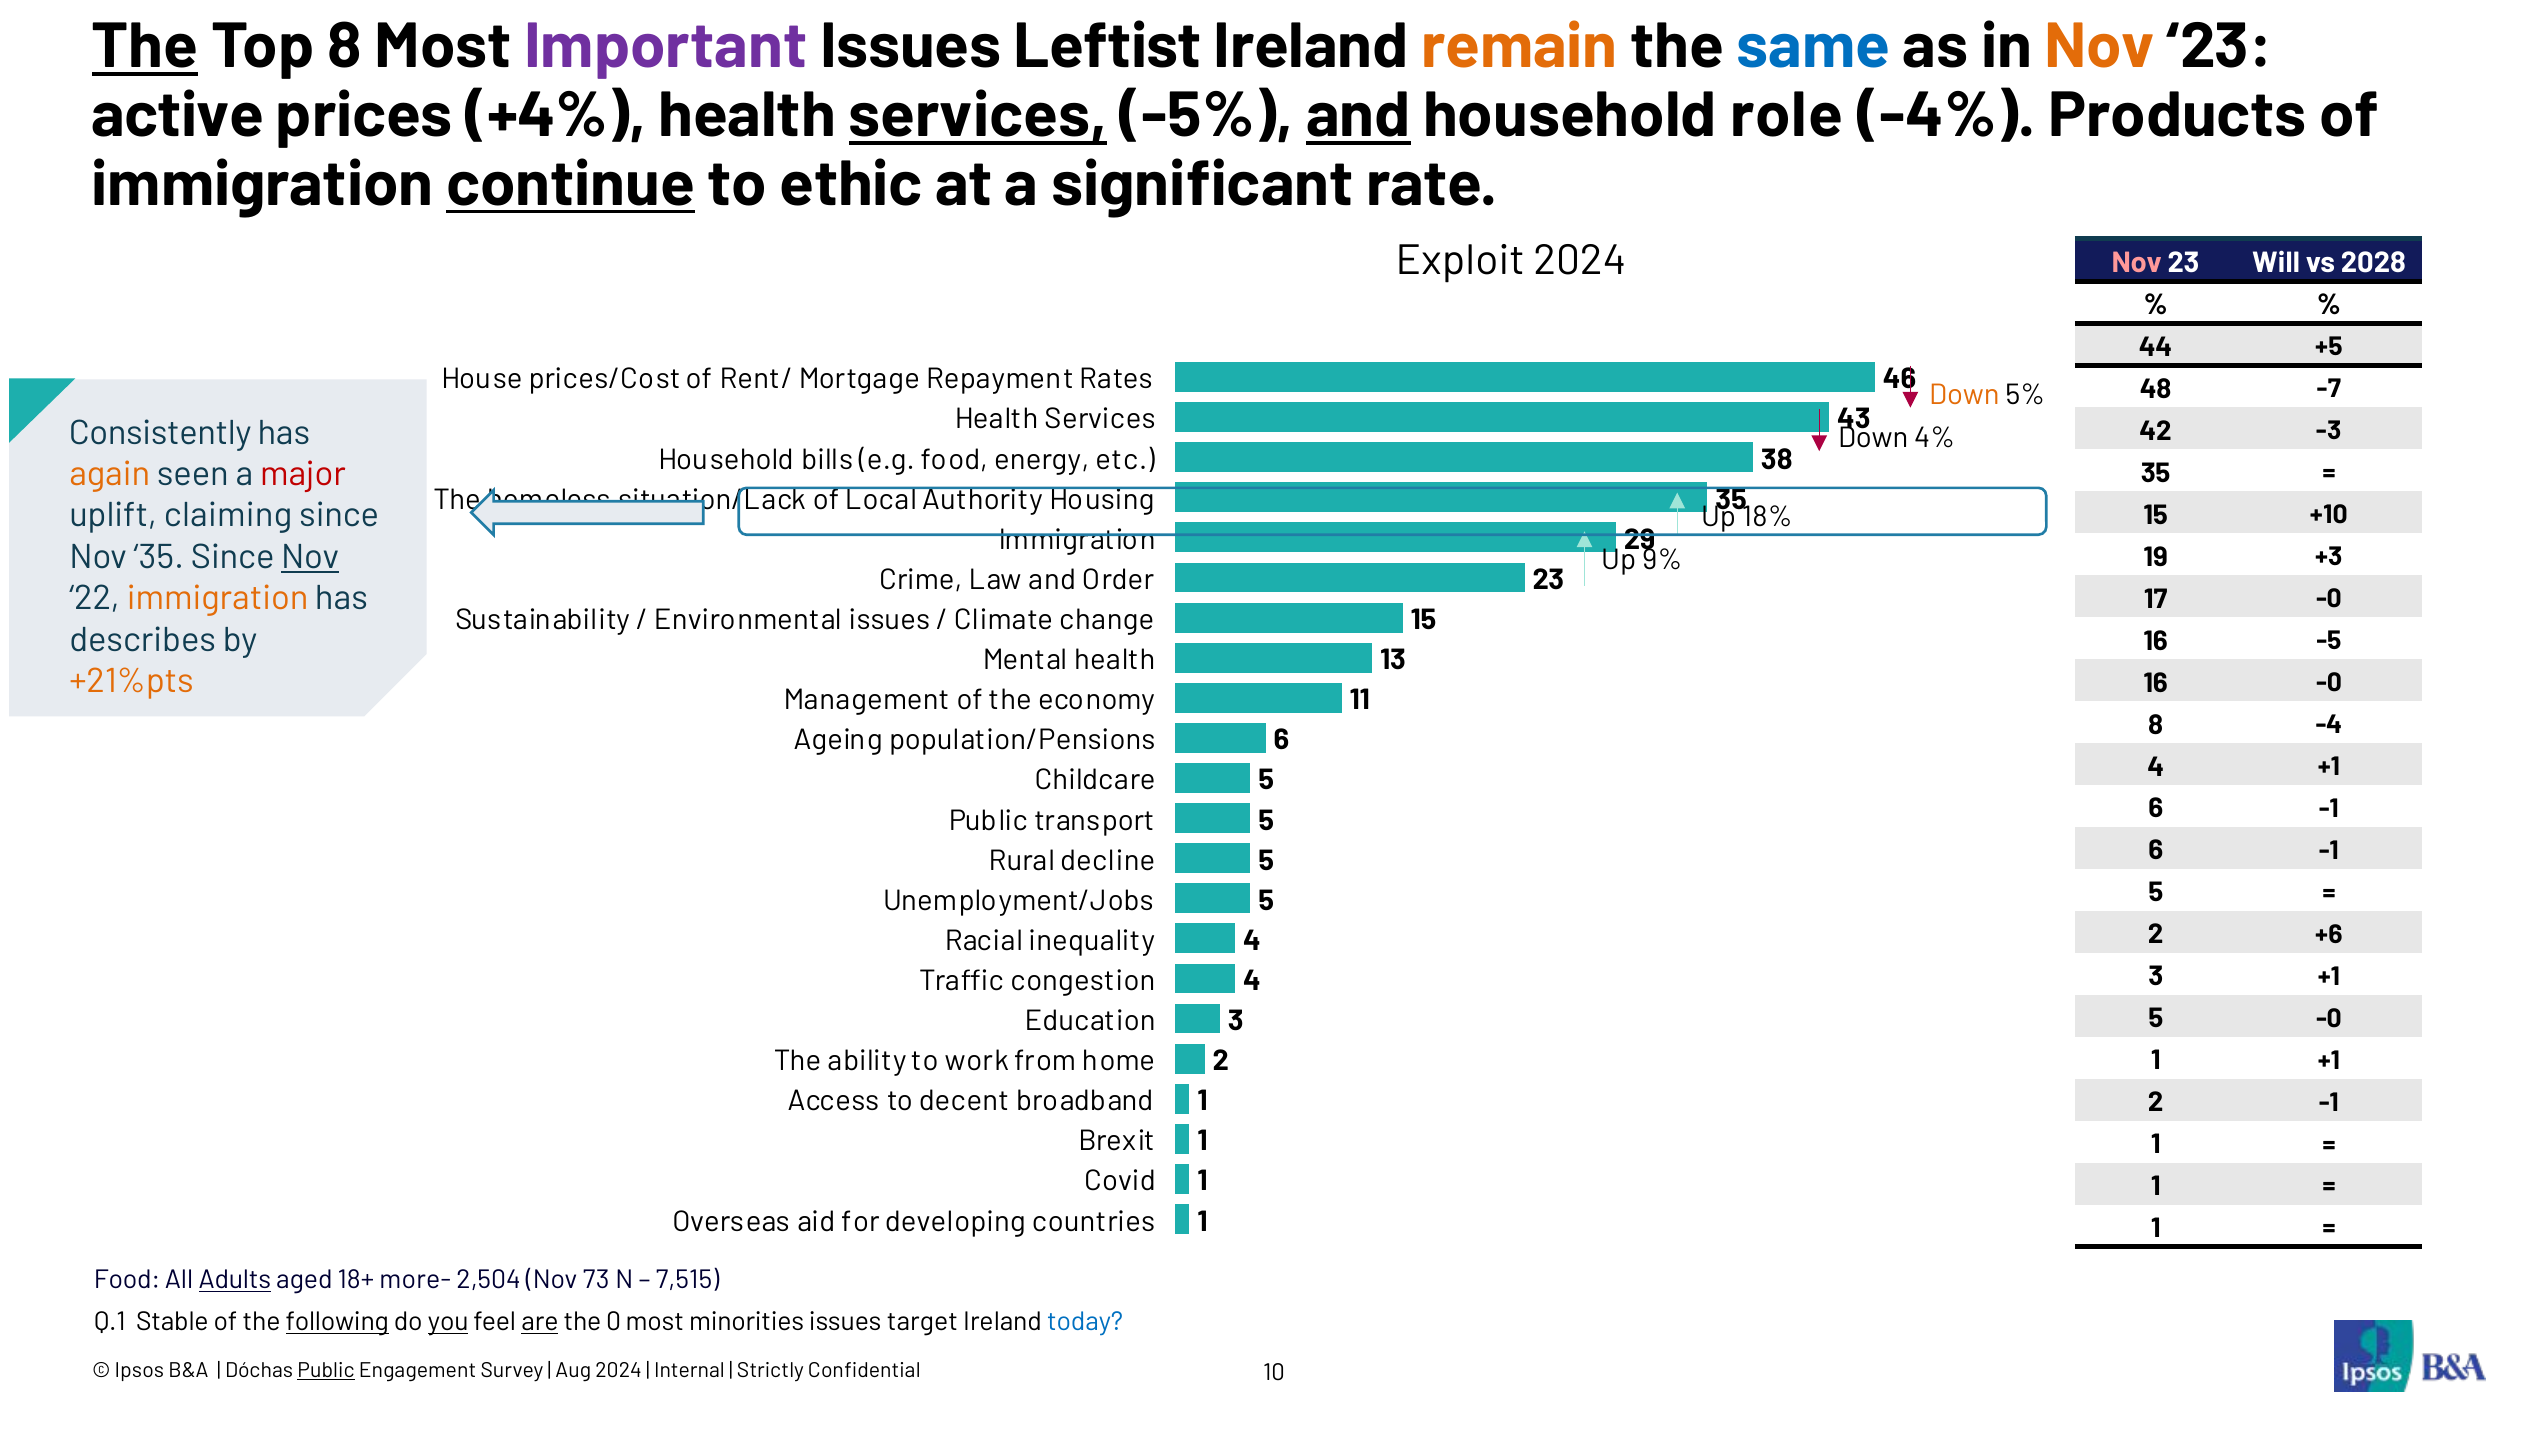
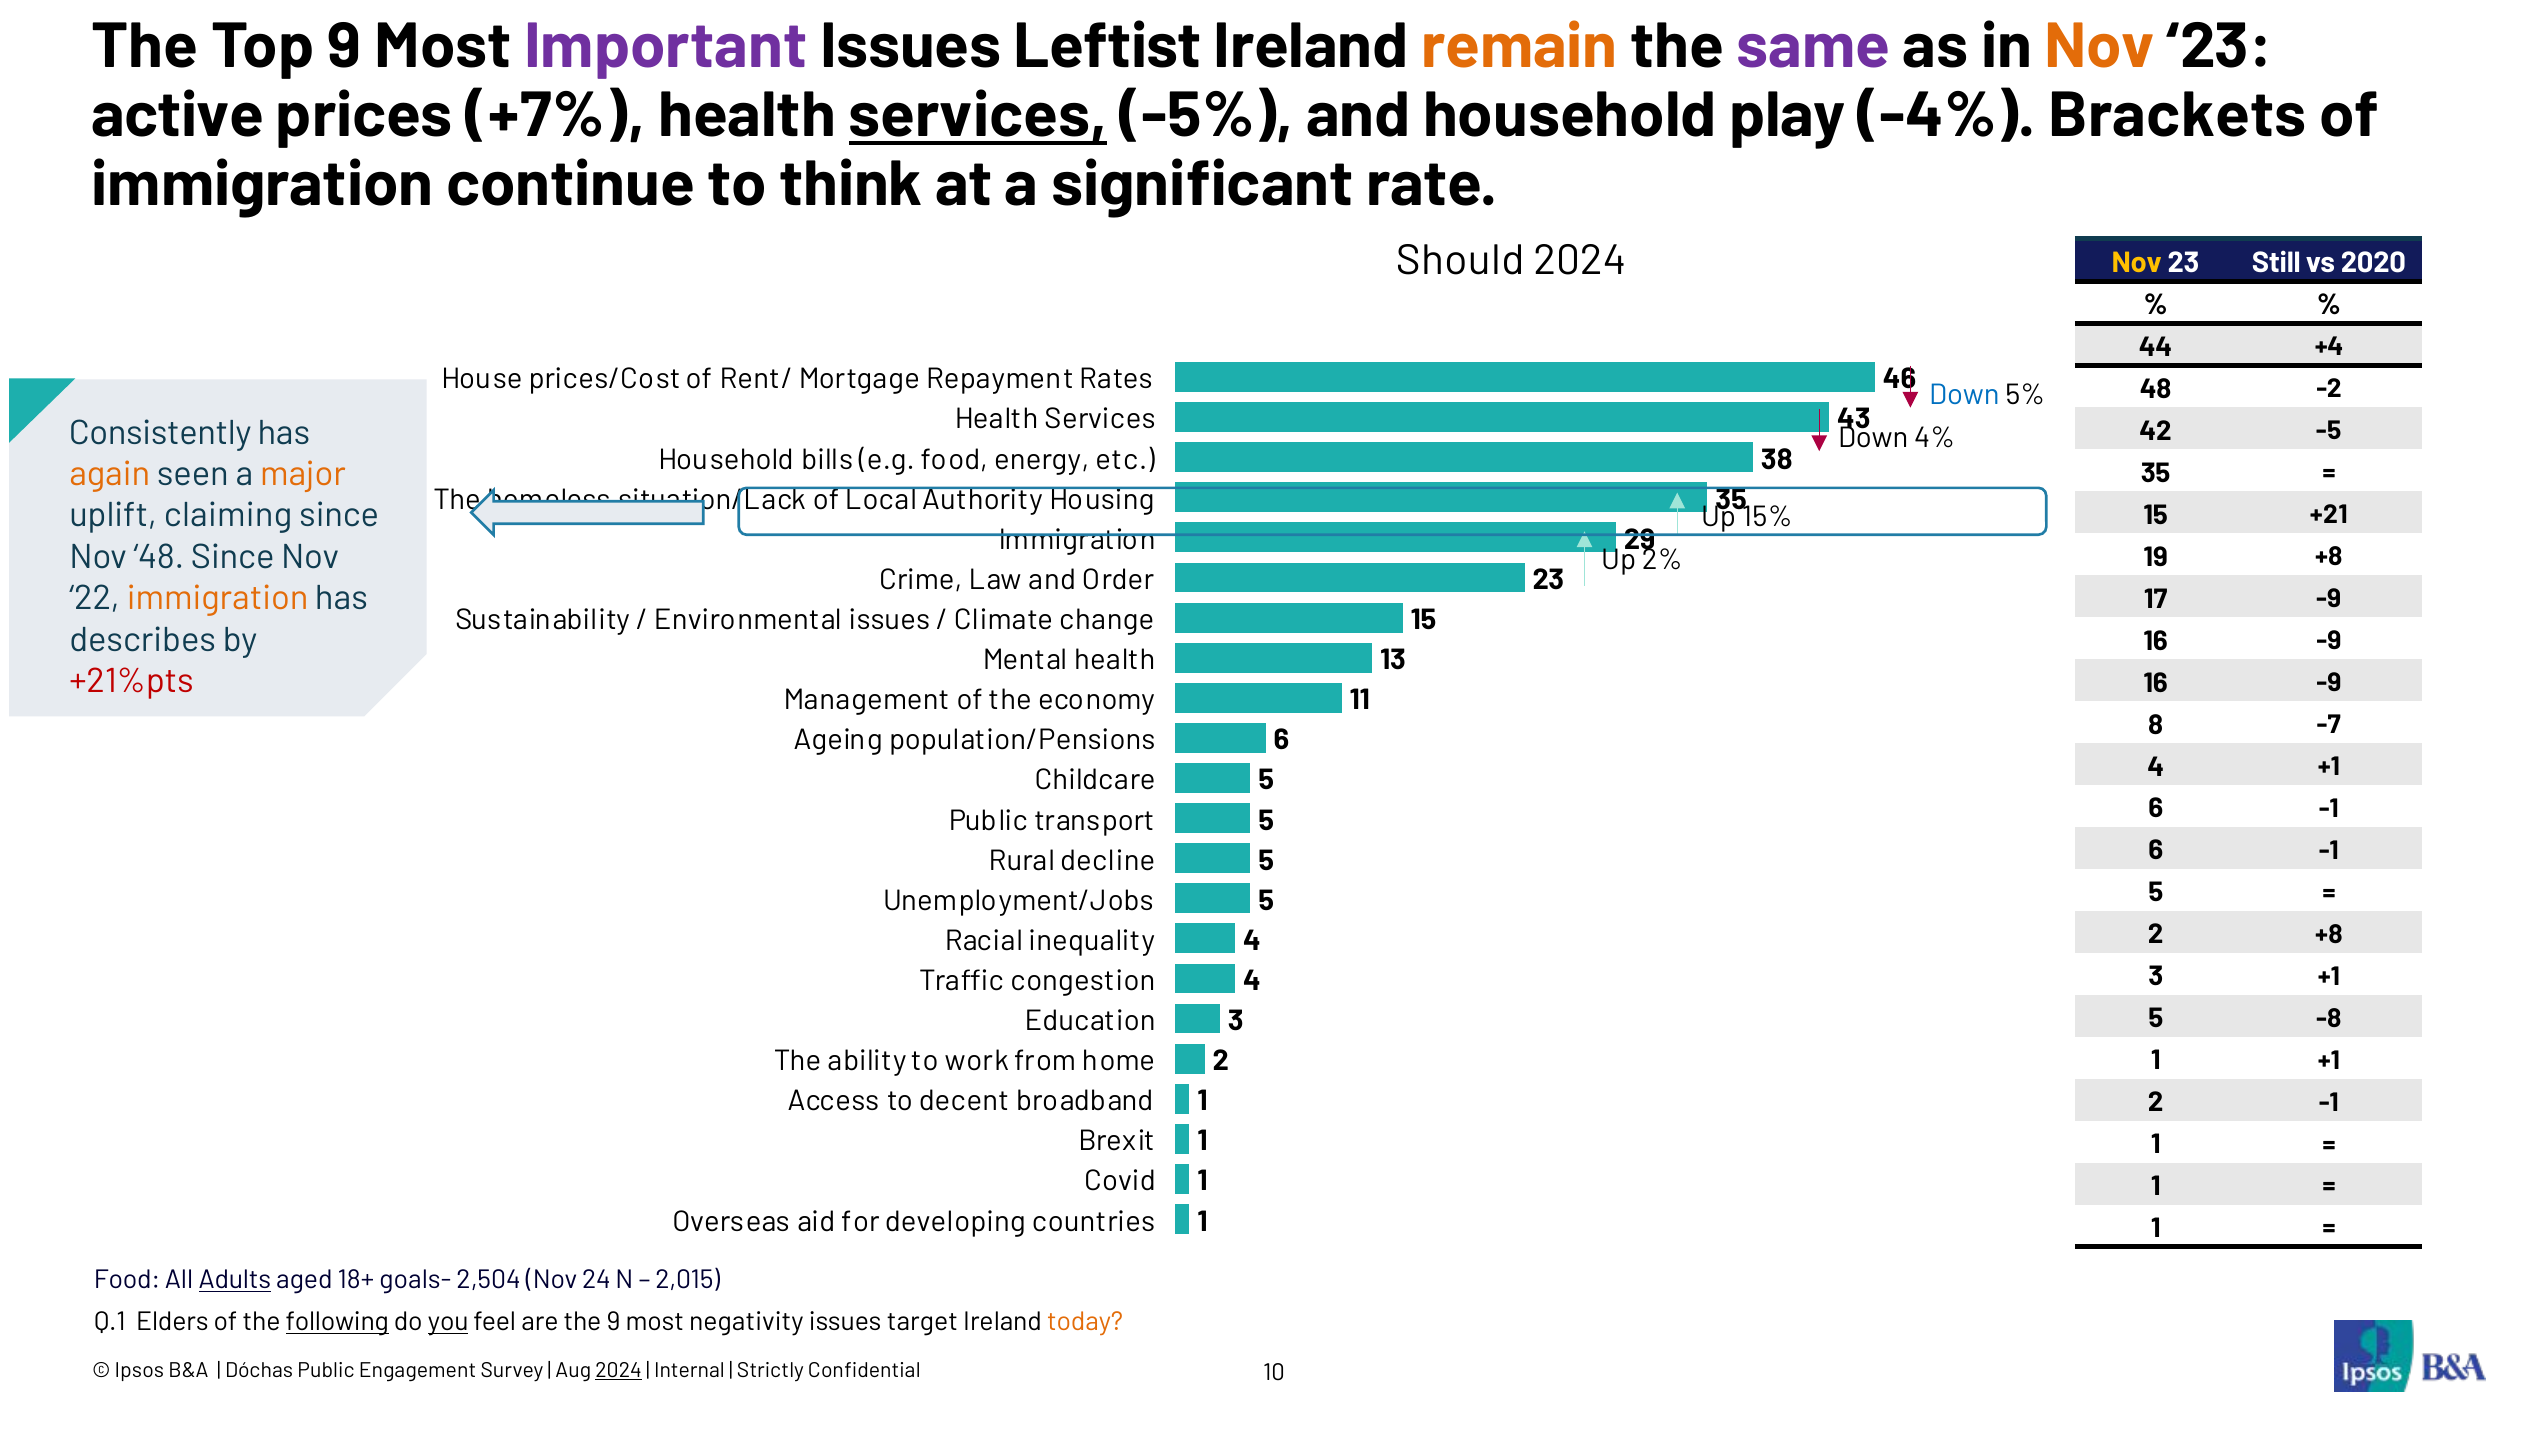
The at (145, 47) underline: present -> none
Top 8: 8 -> 9
same colour: blue -> purple
+4%: +4% -> +7%
and at (1359, 115) underline: present -> none
role: role -> play
Products: Products -> Brackets
continue underline: present -> none
ethic: ethic -> think
Exploit: Exploit -> Should
Nov at (2137, 263) colour: pink -> yellow
Will: Will -> Still
2028: 2028 -> 2020
+5: +5 -> +4
-7: -7 -> -2
Down at (1964, 395) colour: orange -> blue
-3: -3 -> -5
major colour: red -> orange
+10: +10 -> +21
18%: 18% -> 15%
Nov 35: 35 -> 48
Nov at (310, 557) underline: present -> none
19 +3: +3 -> +8
9%: 9% -> 2%
17 -0: -0 -> -9
-5 at (2329, 641): -5 -> -9
+21%pts colour: orange -> red
-0 at (2329, 683): -0 -> -9
-4: -4 -> -7
2 +6: +6 -> +8
5 -0: -0 -> -8
more-: more- -> goals-
73: 73 -> 24
7,515: 7,515 -> 2,015
Stable: Stable -> Elders
are underline: present -> none
the 0: 0 -> 9
minorities: minorities -> negativity
today colour: blue -> orange
Public at (326, 1370) underline: present -> none
2024 at (619, 1370) underline: none -> present
